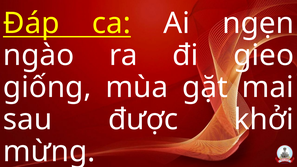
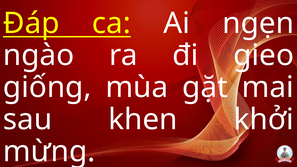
được: được -> khen
